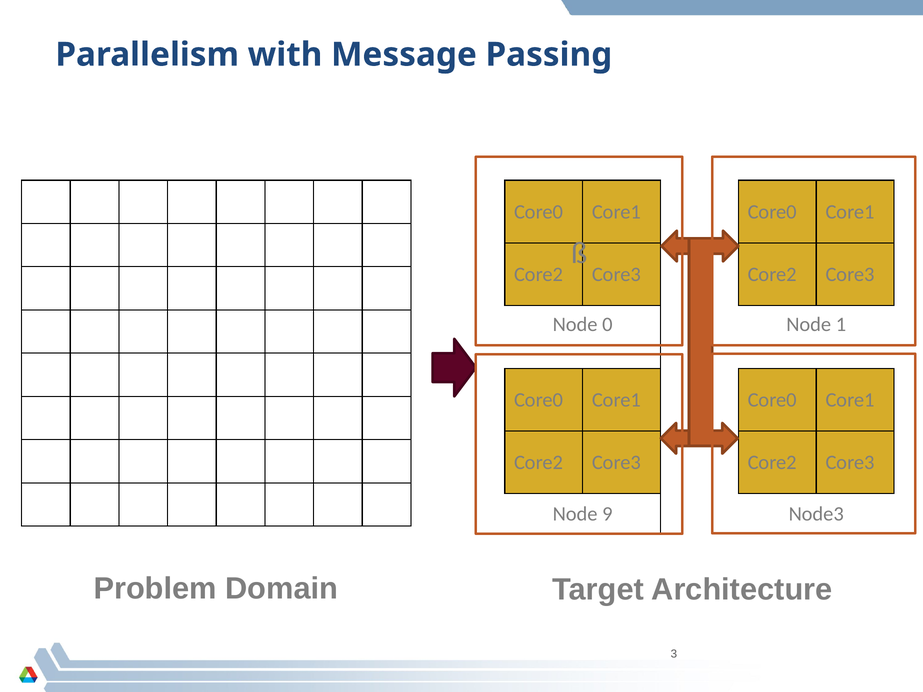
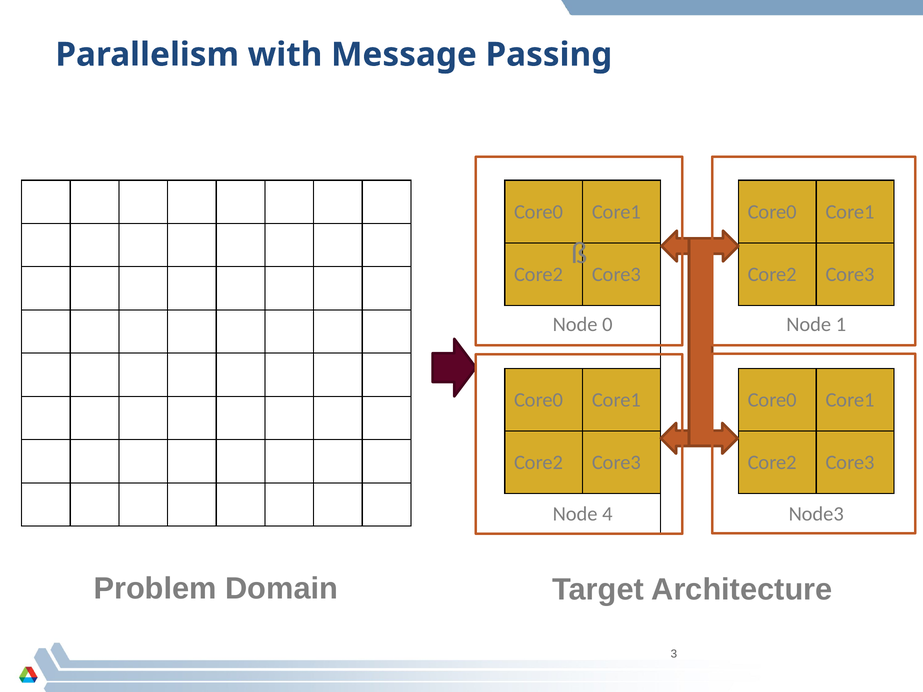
9: 9 -> 4
